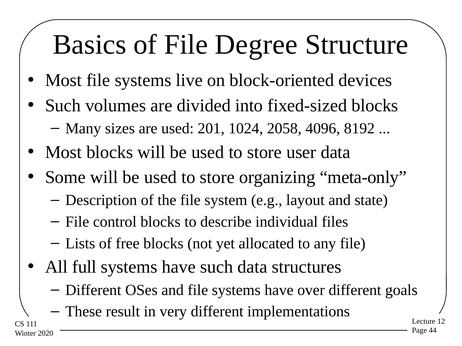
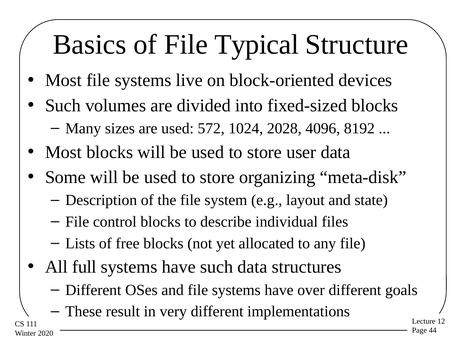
Degree: Degree -> Typical
201: 201 -> 572
2058: 2058 -> 2028
meta-only: meta-only -> meta-disk
